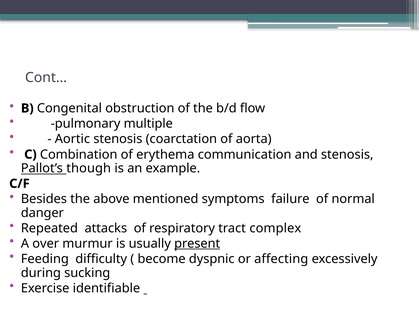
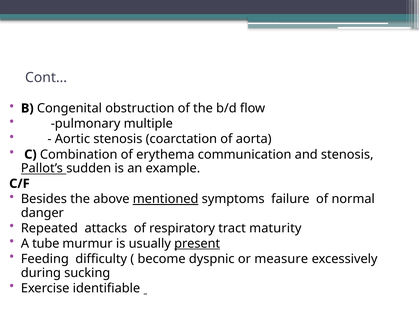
though: though -> sudden
mentioned underline: none -> present
complex: complex -> maturity
over: over -> tube
affecting: affecting -> measure
